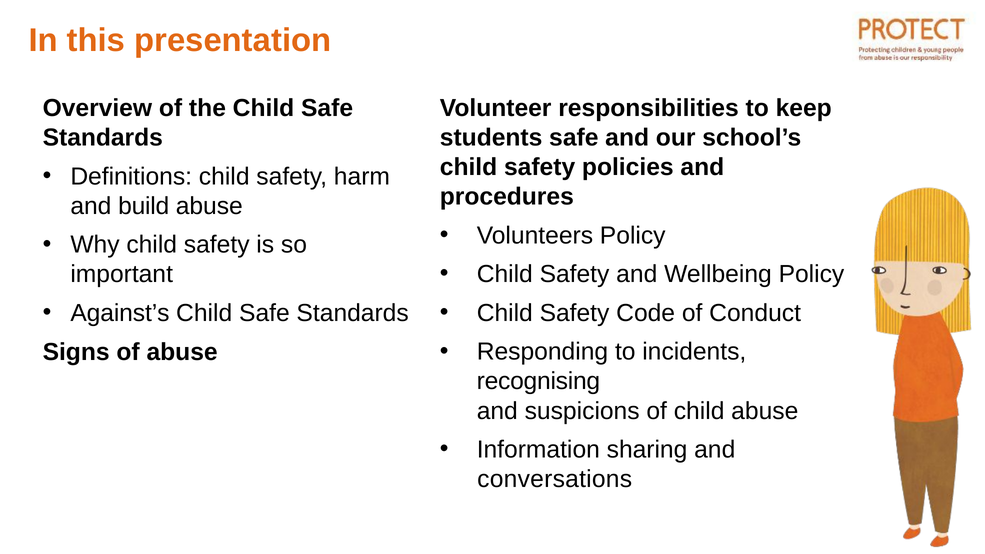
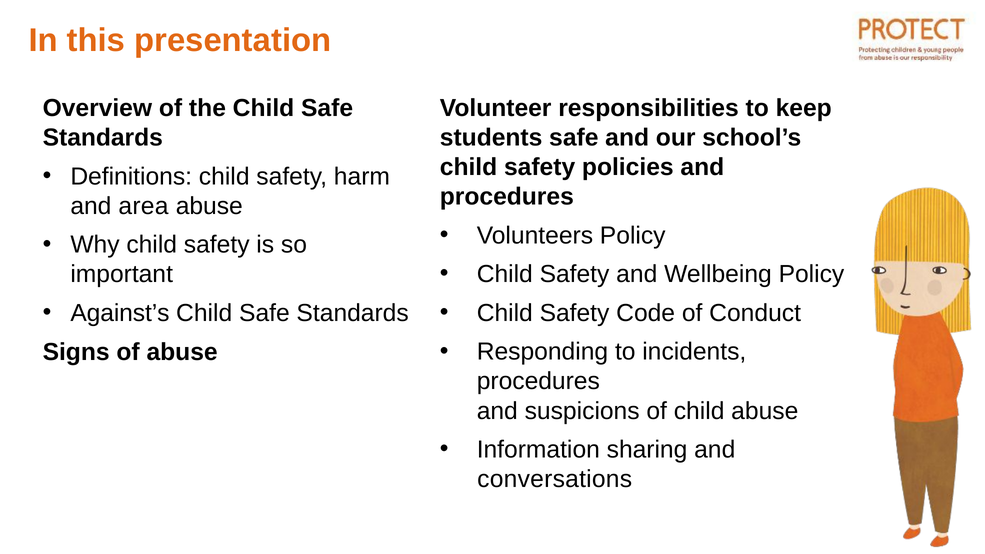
build: build -> area
recognising at (538, 381): recognising -> procedures
